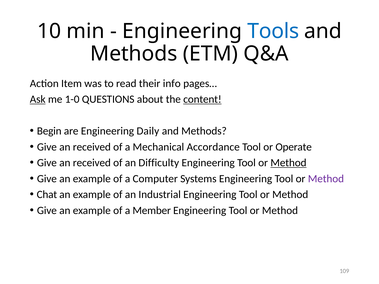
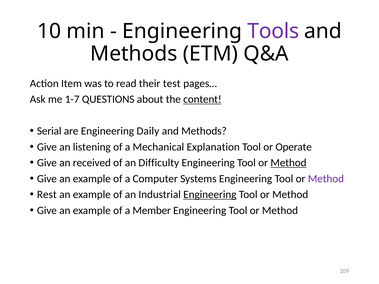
Tools colour: blue -> purple
info: info -> test
Ask underline: present -> none
1-0: 1-0 -> 1-7
Begin: Begin -> Serial
received at (92, 147): received -> listening
Accordance: Accordance -> Explanation
Chat: Chat -> Rest
Engineering at (210, 195) underline: none -> present
